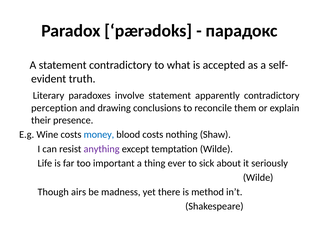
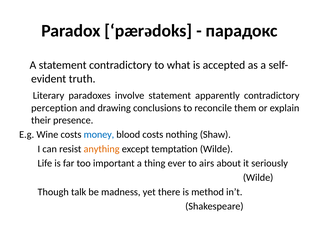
anything colour: purple -> orange
sick: sick -> airs
airs: airs -> talk
